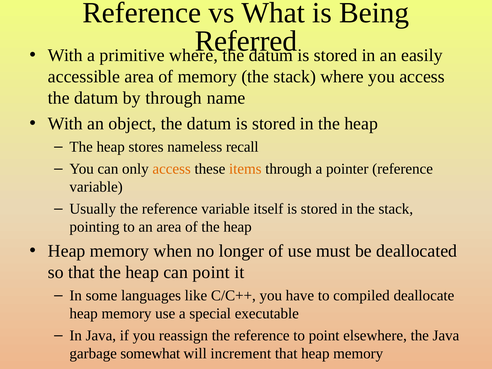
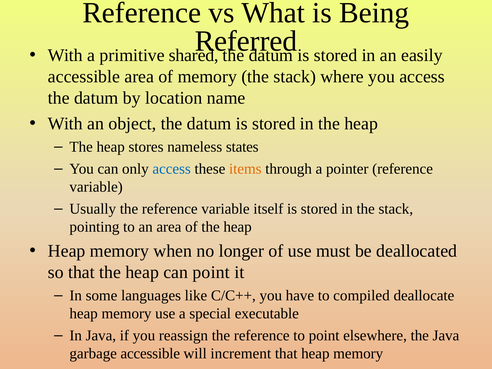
primitive where: where -> shared
by through: through -> location
recall: recall -> states
access at (172, 169) colour: orange -> blue
garbage somewhat: somewhat -> accessible
